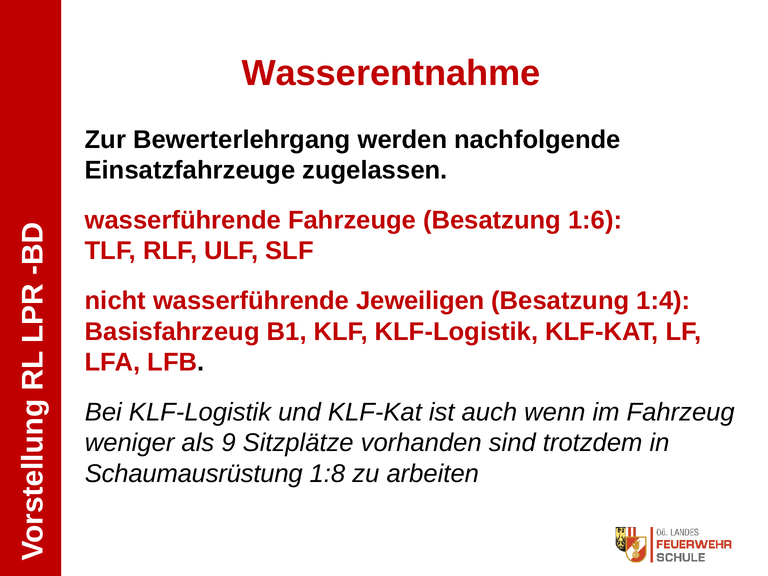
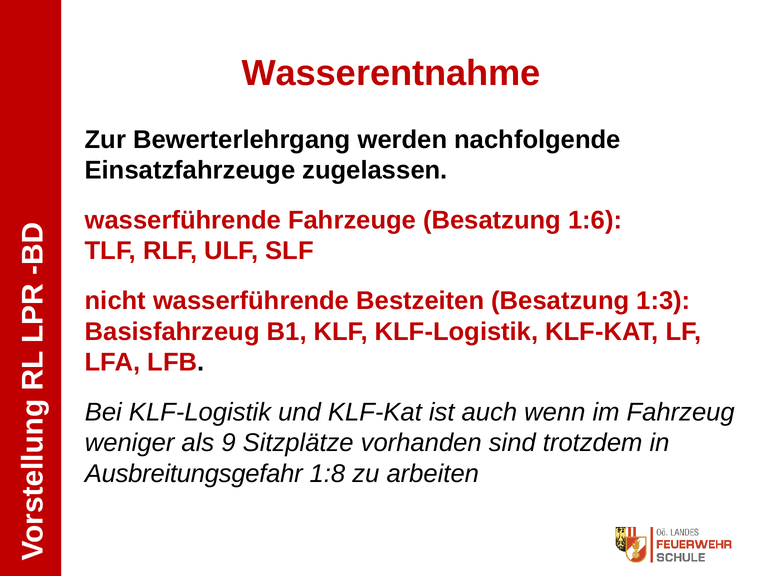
Jeweiligen: Jeweiligen -> Bestzeiten
1:4: 1:4 -> 1:3
Schaumausrüstung: Schaumausrüstung -> Ausbreitungsgefahr
